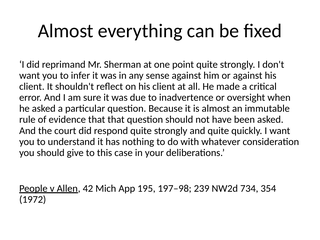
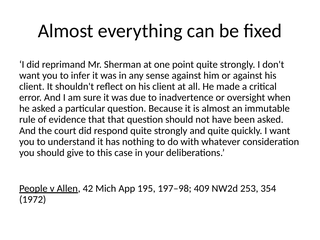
239: 239 -> 409
734: 734 -> 253
